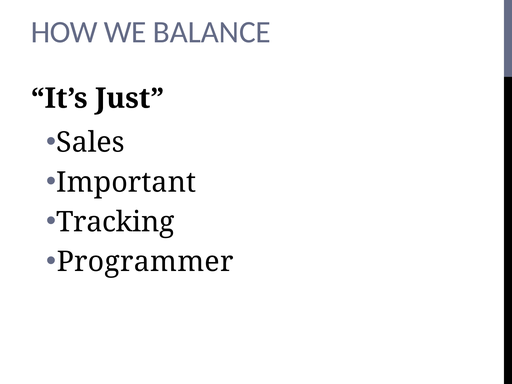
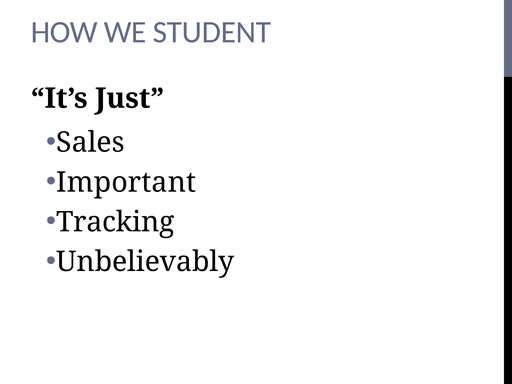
BALANCE: BALANCE -> STUDENT
Programmer: Programmer -> Unbelievably
